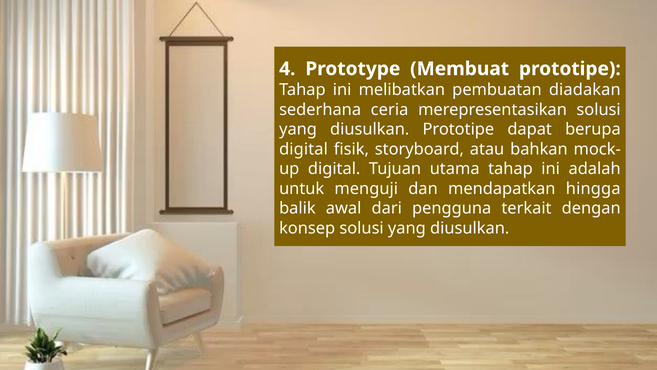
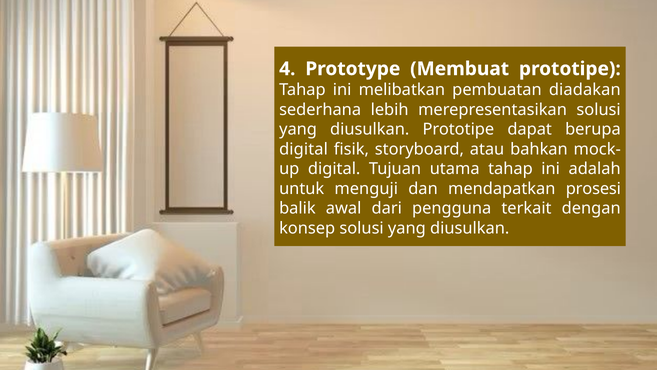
ceria: ceria -> lebih
hingga: hingga -> prosesi
